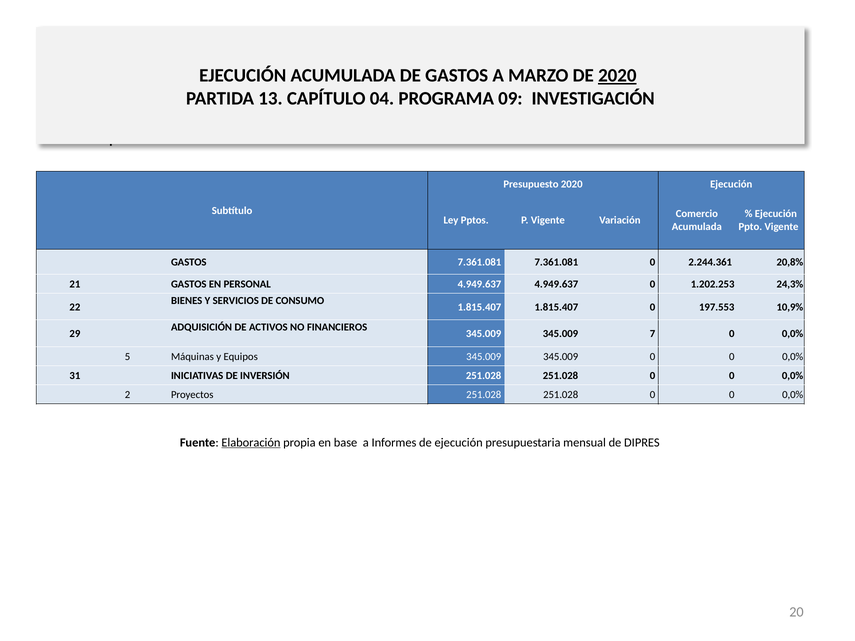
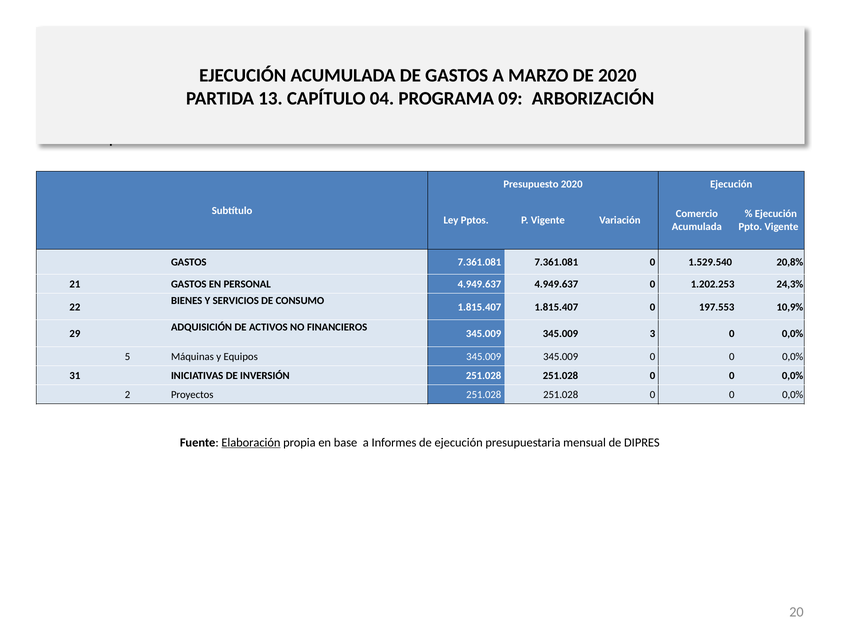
2020 at (617, 76) underline: present -> none
INVESTIGACIÓN: INVESTIGACIÓN -> ARBORIZACIÓN
2.244.361: 2.244.361 -> 1.529.540
7: 7 -> 3
